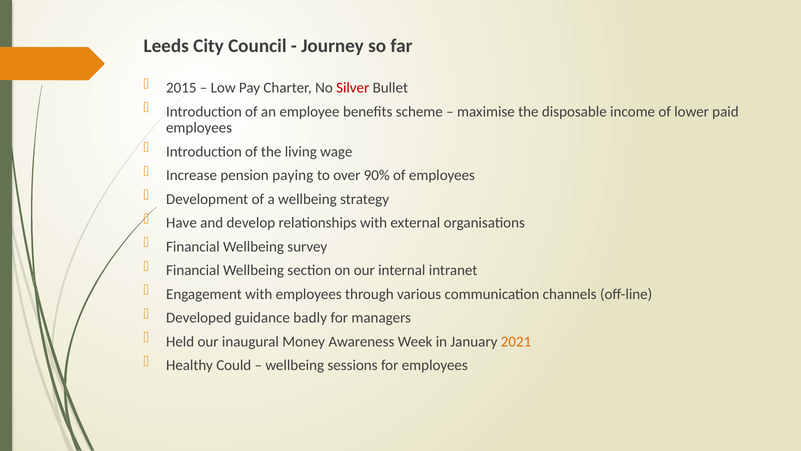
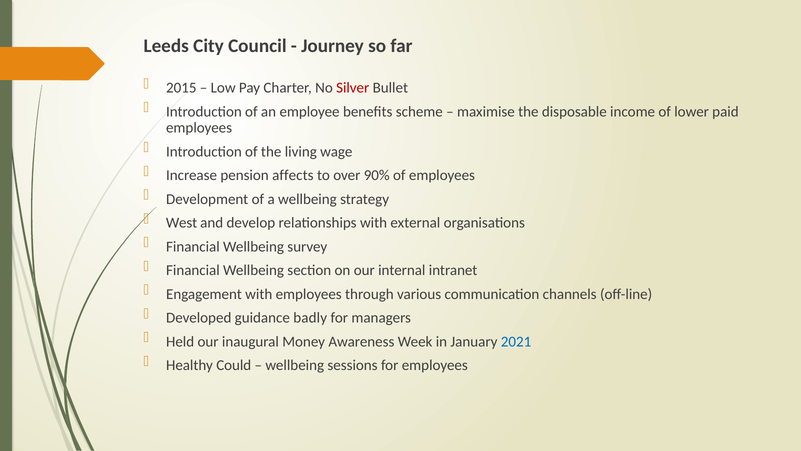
paying: paying -> affects
Have: Have -> West
2021 colour: orange -> blue
